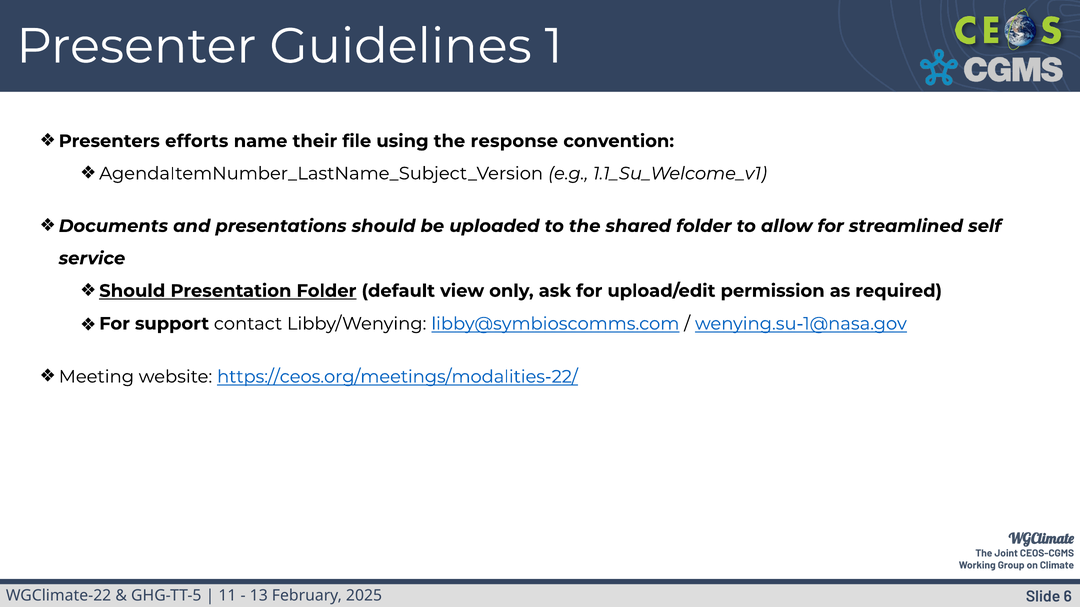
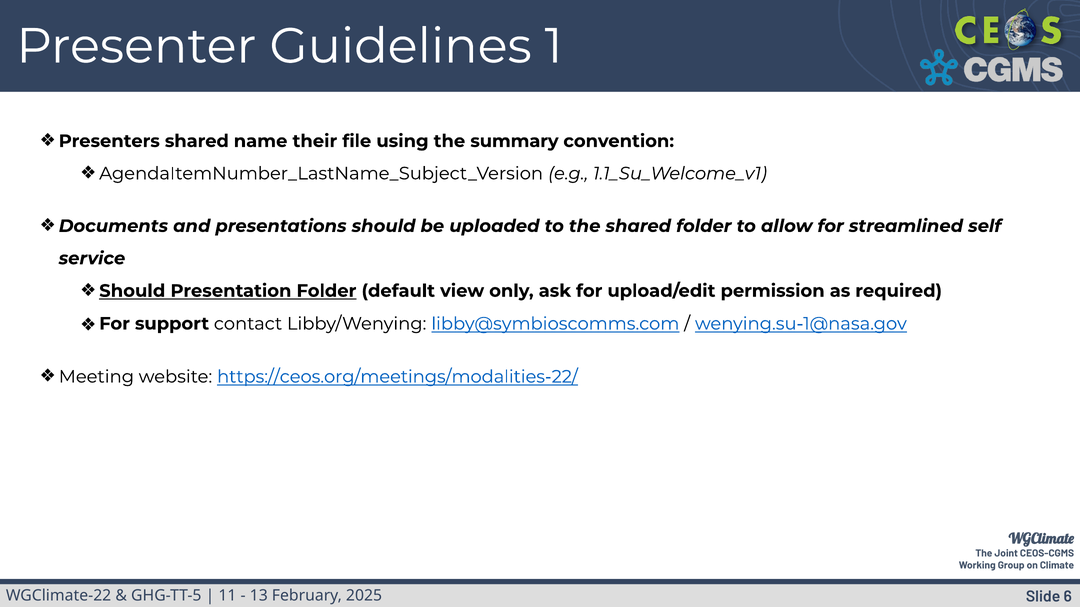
Presenters efforts: efforts -> shared
response: response -> summary
